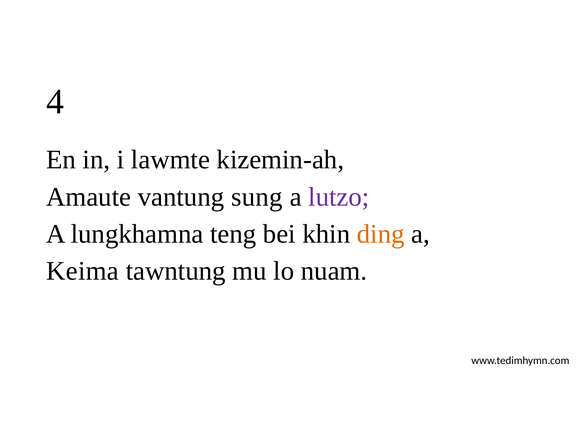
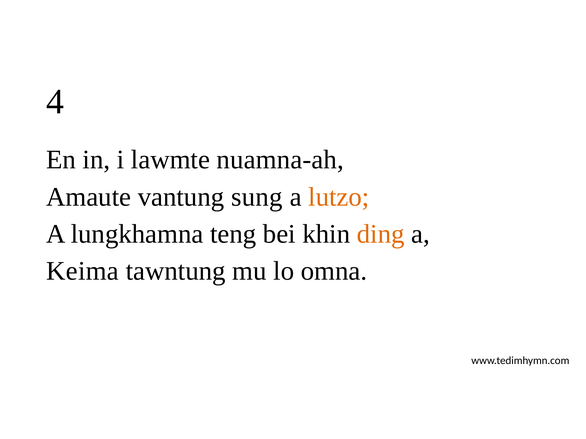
kizemin-ah: kizemin-ah -> nuamna-ah
lutzo colour: purple -> orange
nuam: nuam -> omna
